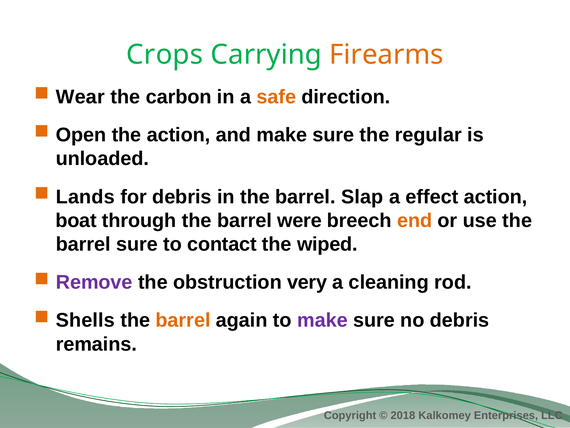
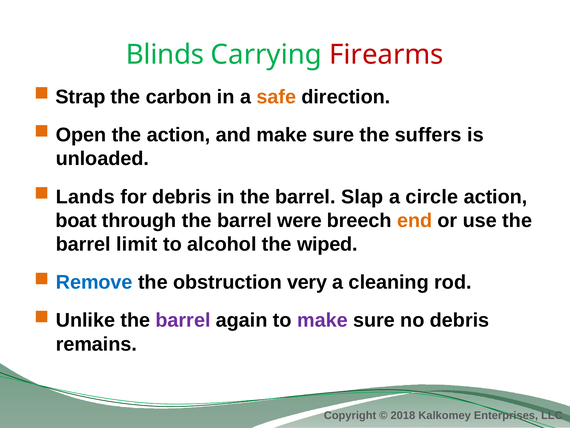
Crops: Crops -> Blinds
Firearms colour: orange -> red
Wear: Wear -> Strap
regular: regular -> suffers
effect: effect -> circle
barrel sure: sure -> limit
contact: contact -> alcohol
Remove colour: purple -> blue
Shells: Shells -> Unlike
barrel at (183, 320) colour: orange -> purple
